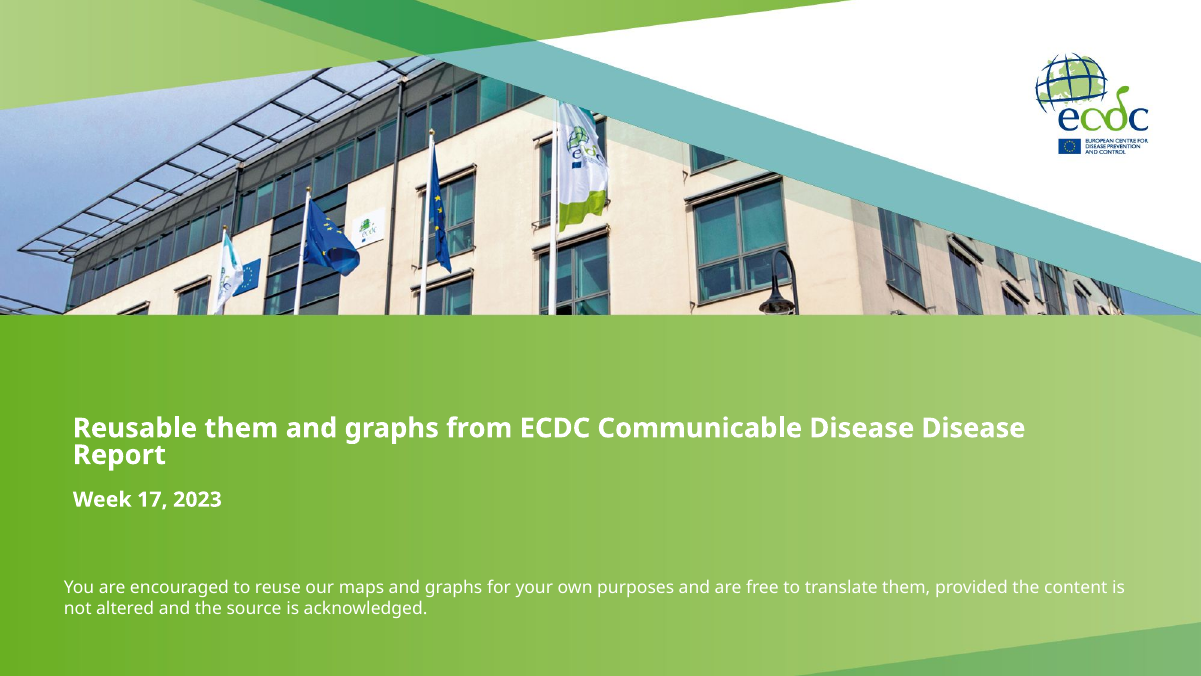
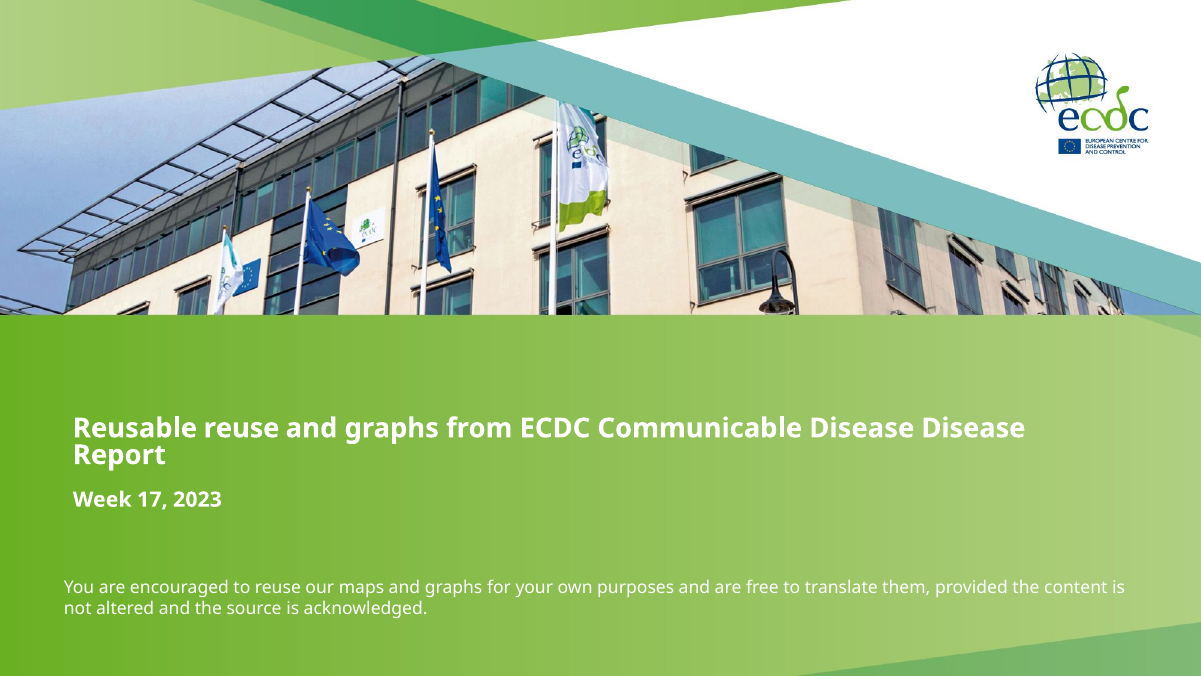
Reusable them: them -> reuse
